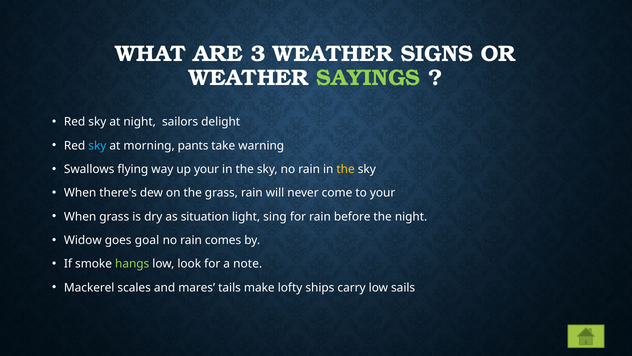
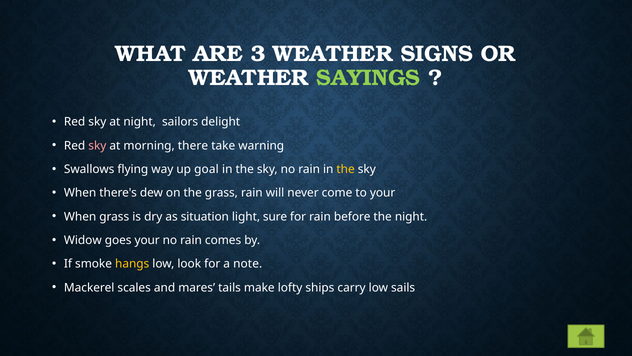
sky at (97, 145) colour: light blue -> pink
pants: pants -> there
up your: your -> goal
sing: sing -> sure
goes goal: goal -> your
hangs colour: light green -> yellow
